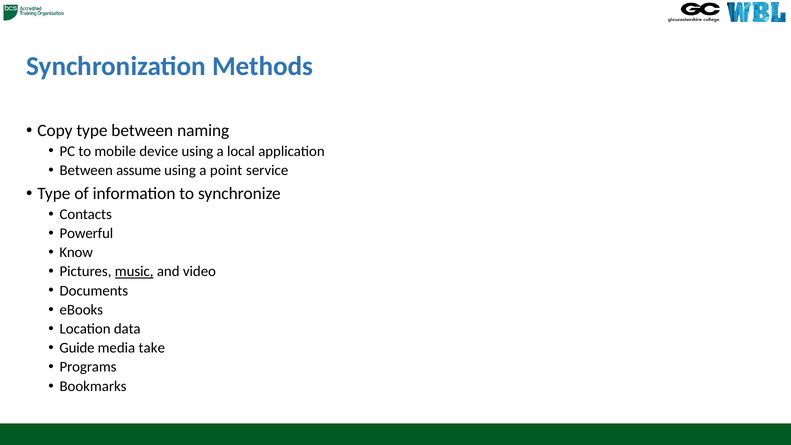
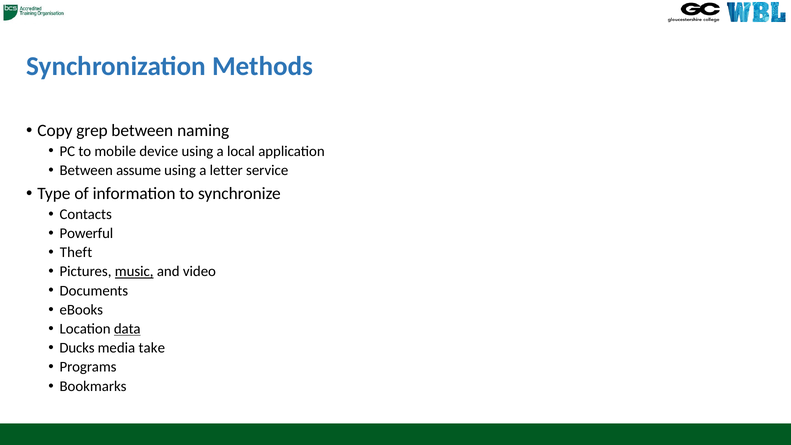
Copy type: type -> grep
point: point -> letter
Know: Know -> Theft
data underline: none -> present
Guide: Guide -> Ducks
